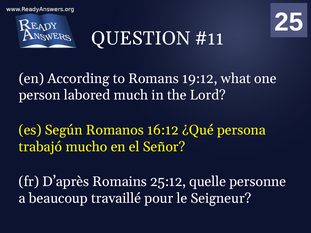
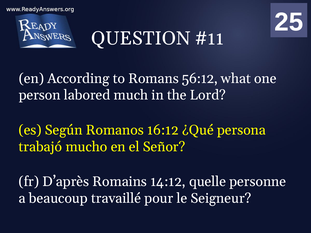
19:12: 19:12 -> 56:12
25:12: 25:12 -> 14:12
